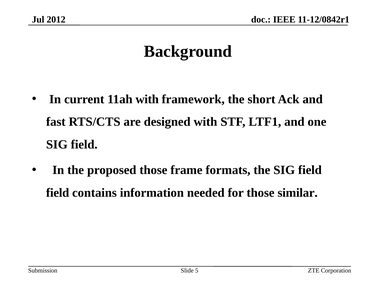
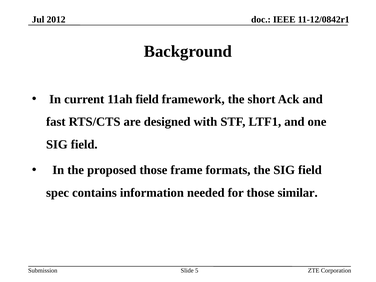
11ah with: with -> field
field at (58, 193): field -> spec
